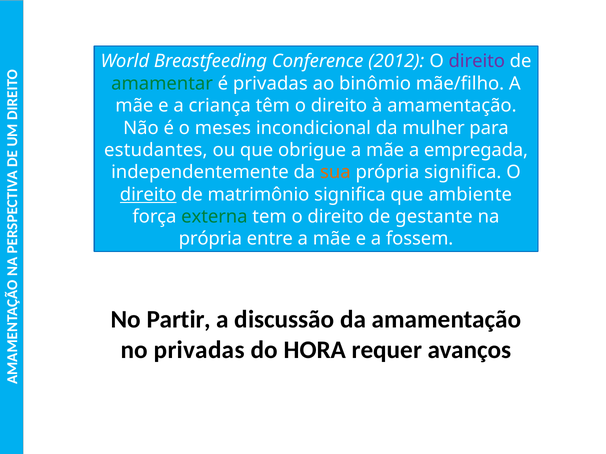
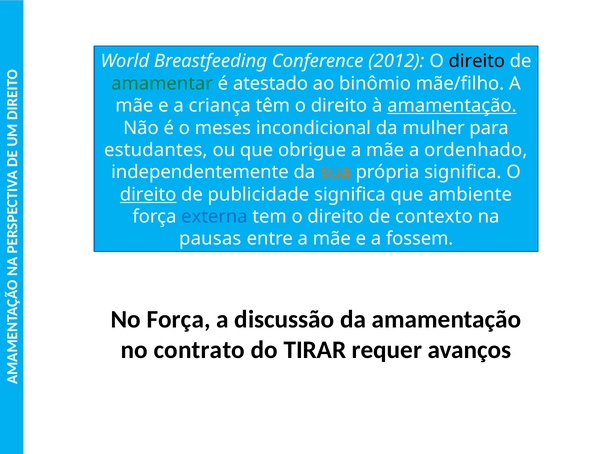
direito at (477, 61) colour: purple -> black
é privadas: privadas -> atestado
amamentação at (452, 106) underline: none -> present
empregada: empregada -> ordenhado
matrimônio: matrimônio -> publicidade
externa colour: green -> blue
gestante: gestante -> contexto
própria at (210, 239): própria -> pausas
No Partir: Partir -> Força
no privadas: privadas -> contrato
HORA: HORA -> TIRAR
